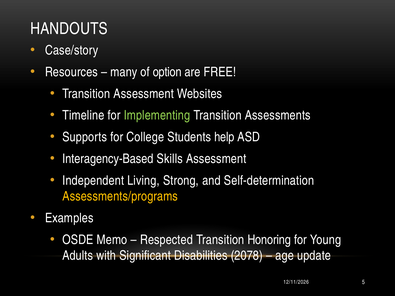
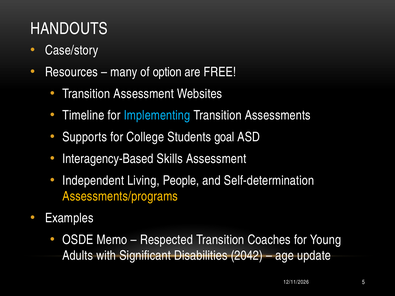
Implementing colour: light green -> light blue
help: help -> goal
Strong: Strong -> People
Honoring: Honoring -> Coaches
2078: 2078 -> 2042
